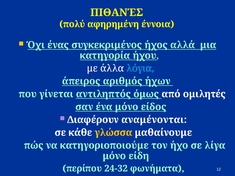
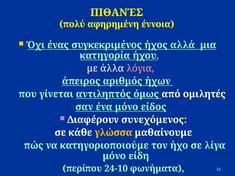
λόγια colour: light blue -> pink
αναμένονται: αναμένονται -> συνεχόμενος
24-32: 24-32 -> 24-10
